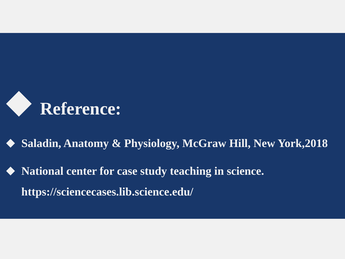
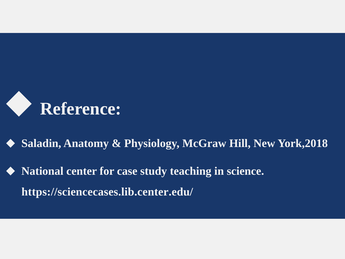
https://sciencecases.lib.science.edu/: https://sciencecases.lib.science.edu/ -> https://sciencecases.lib.center.edu/
